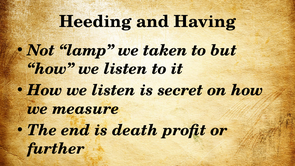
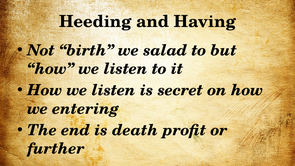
lamp: lamp -> birth
taken: taken -> salad
measure: measure -> entering
